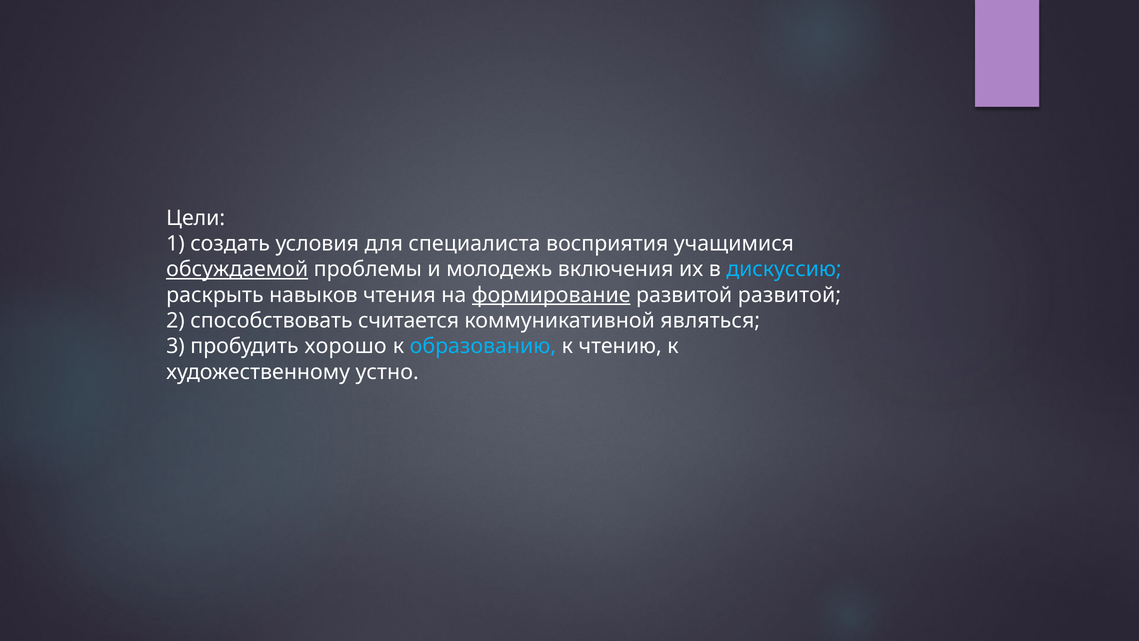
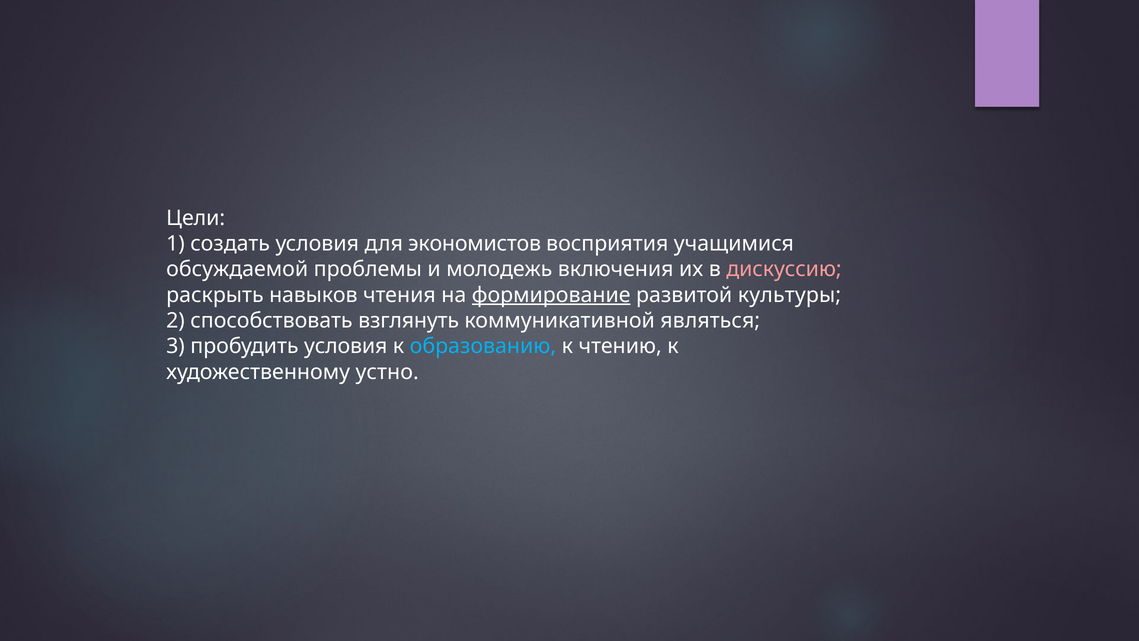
специалиста: специалиста -> экономистов
обсуждаемой underline: present -> none
дискуссию colour: light blue -> pink
развитой развитой: развитой -> культуры
считается: считается -> взглянуть
пробудить хорошо: хорошо -> условия
